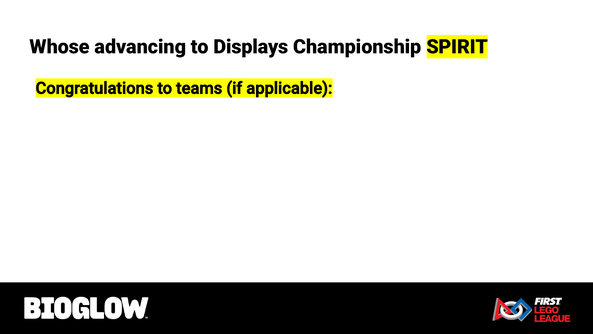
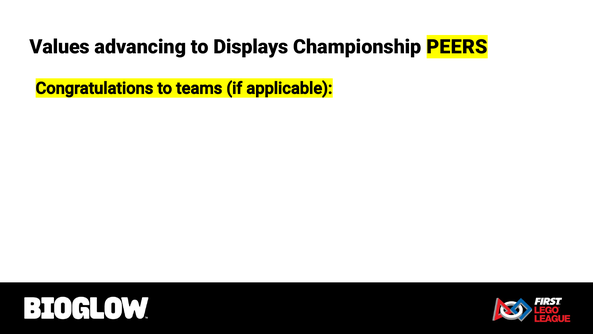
Whose: Whose -> Values
SPIRIT: SPIRIT -> PEERS
